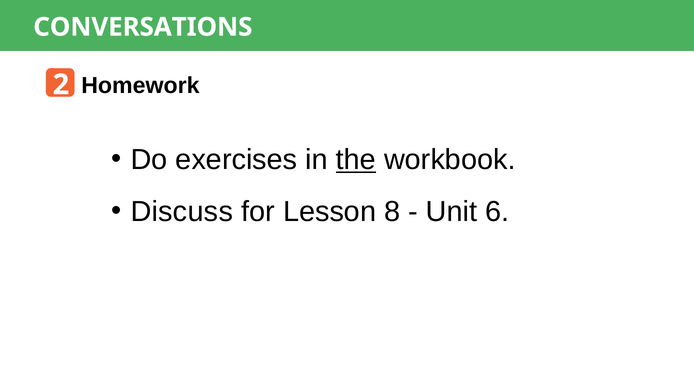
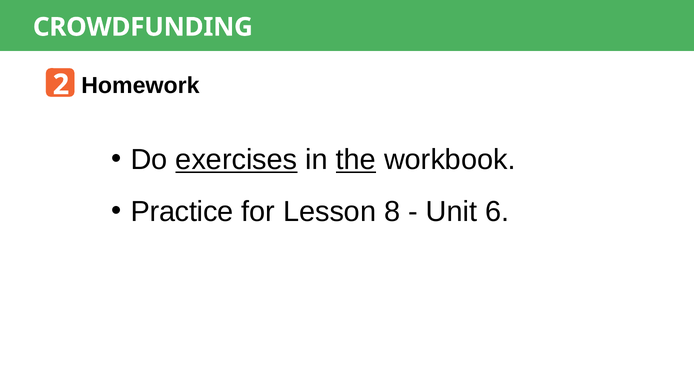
CONVERSATIONS: CONVERSATIONS -> CROWDFUNDING
exercises underline: none -> present
Discuss: Discuss -> Practice
